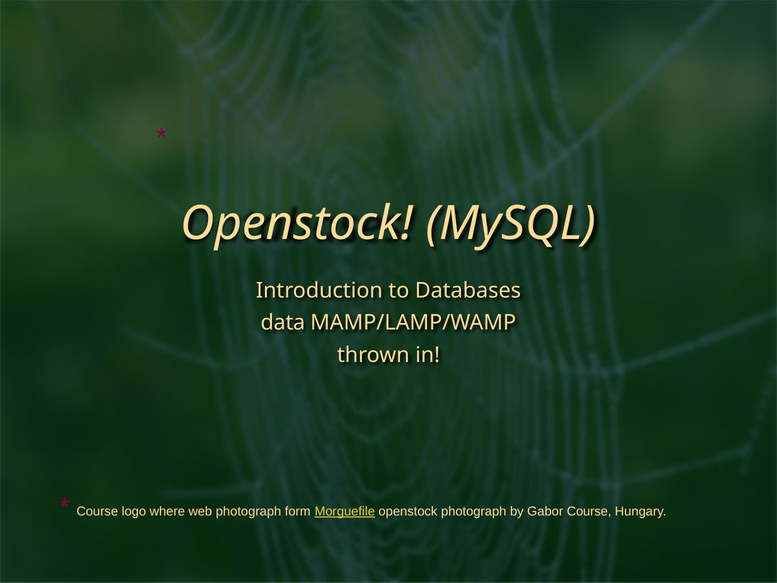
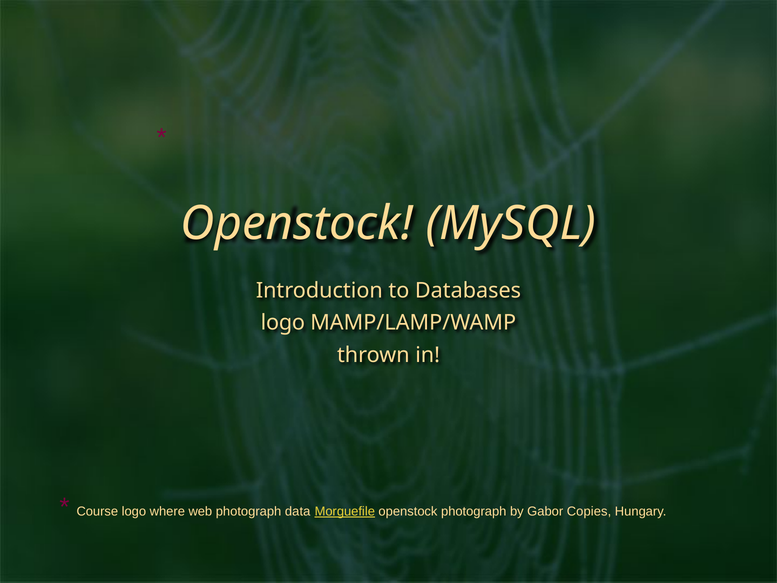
data at (283, 323): data -> logo
form: form -> data
Gabor Course: Course -> Copies
